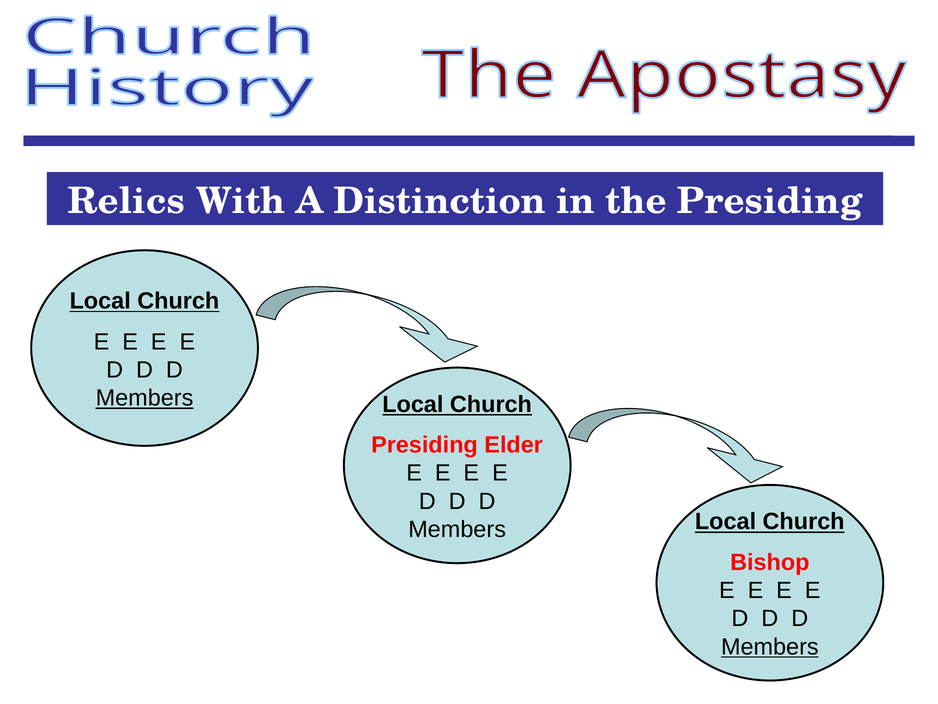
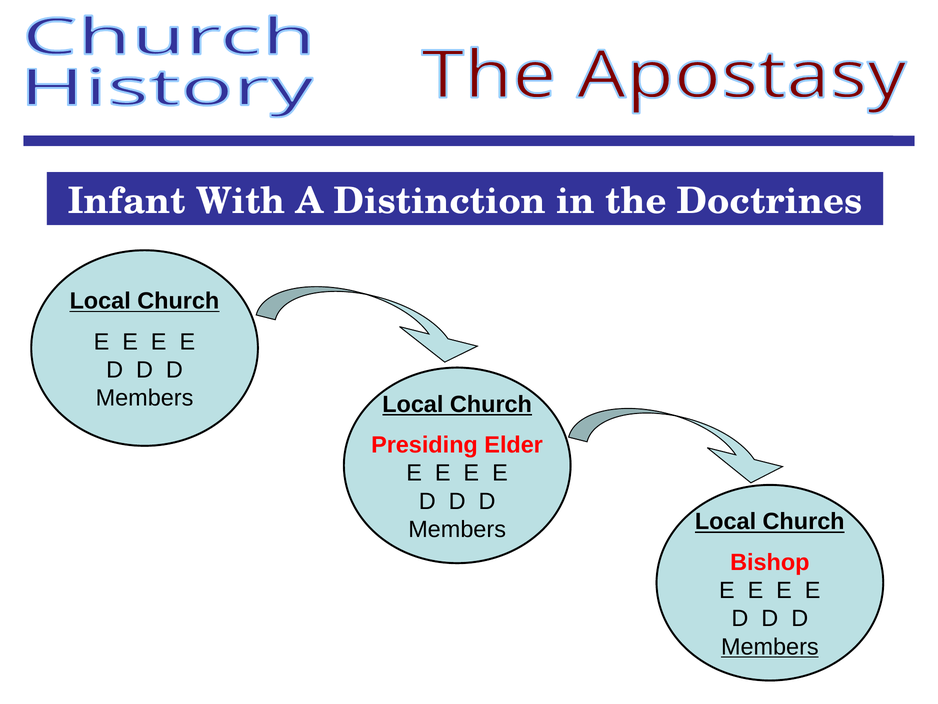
Relics: Relics -> Infant
the Presiding: Presiding -> Doctrines
Members at (145, 398) underline: present -> none
